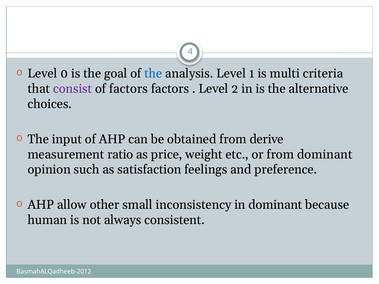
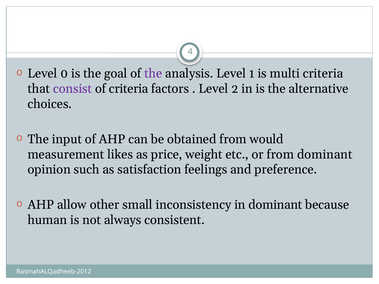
the at (153, 74) colour: blue -> purple
of factors: factors -> criteria
derive: derive -> would
ratio: ratio -> likes
